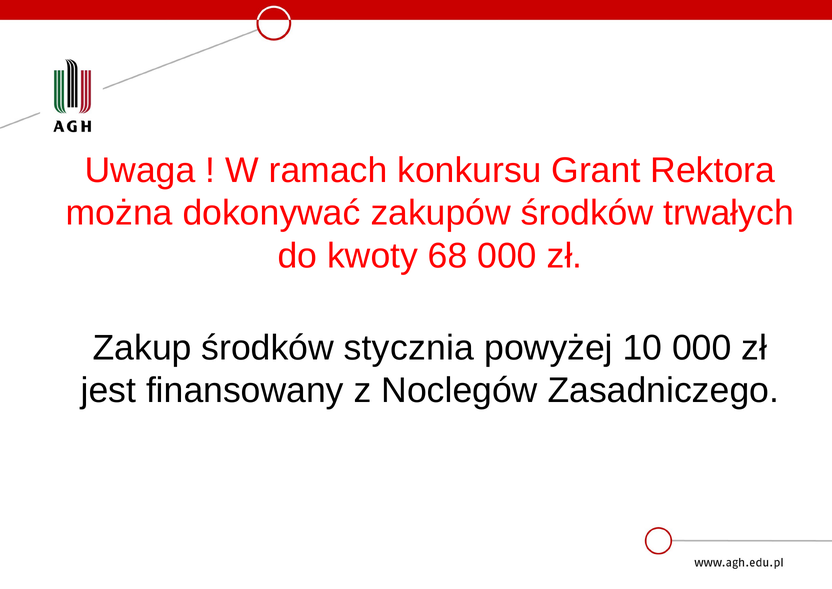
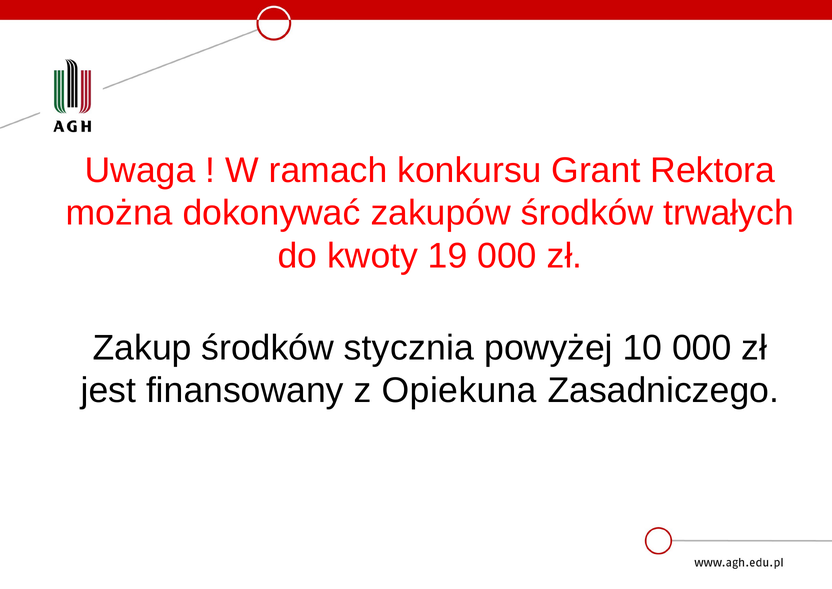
68: 68 -> 19
Noclegów: Noclegów -> Opiekuna
